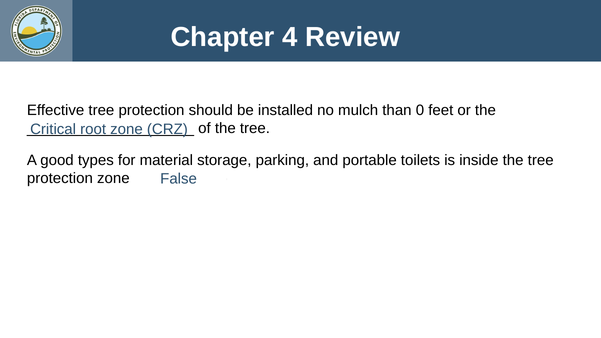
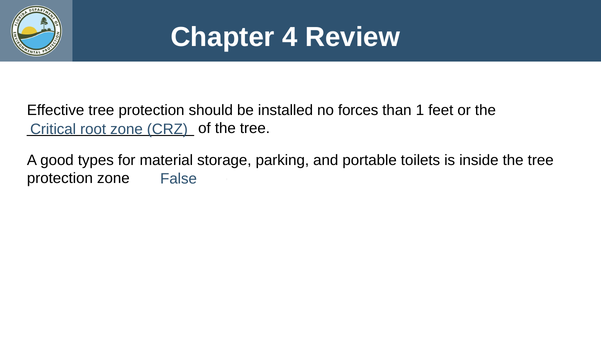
mulch: mulch -> forces
0: 0 -> 1
